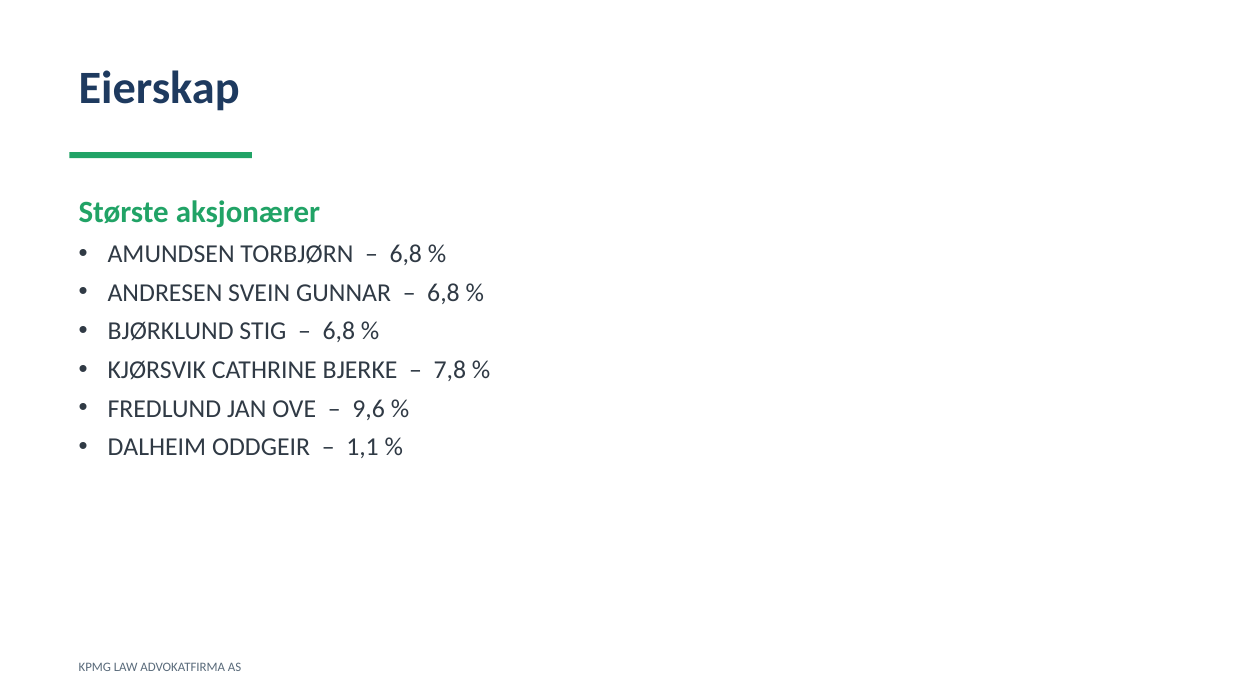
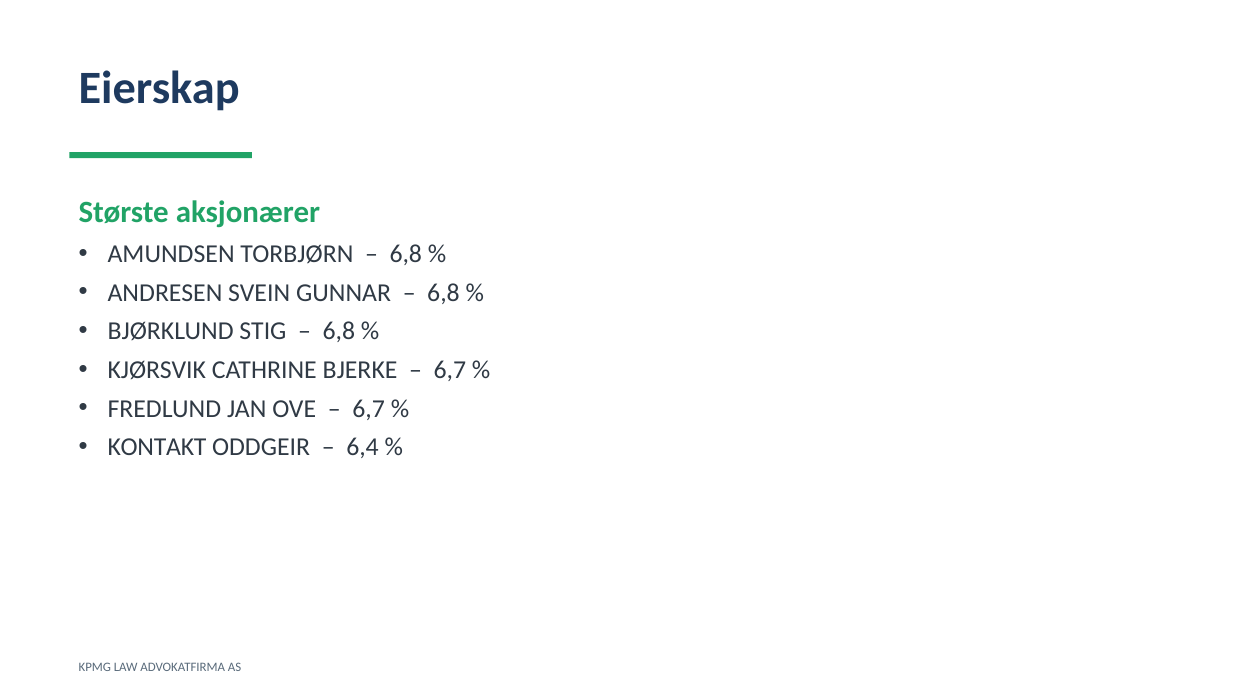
7,8 at (450, 370): 7,8 -> 6,7
9,6 at (369, 409): 9,6 -> 6,7
DALHEIM: DALHEIM -> KONTAKT
1,1: 1,1 -> 6,4
